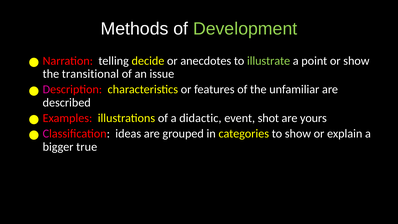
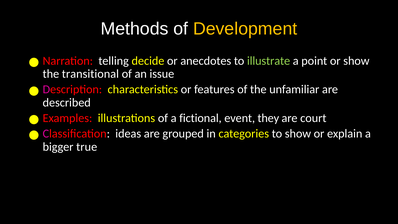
Development colour: light green -> yellow
didactic: didactic -> fictional
shot: shot -> they
yours: yours -> court
